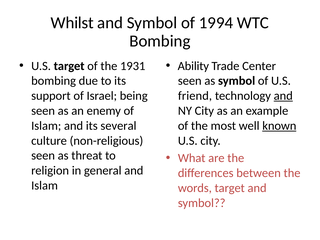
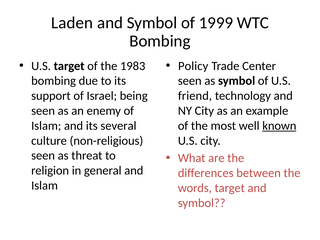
Whilst: Whilst -> Laden
1994: 1994 -> 1999
1931: 1931 -> 1983
Ability: Ability -> Policy
and at (283, 96) underline: present -> none
